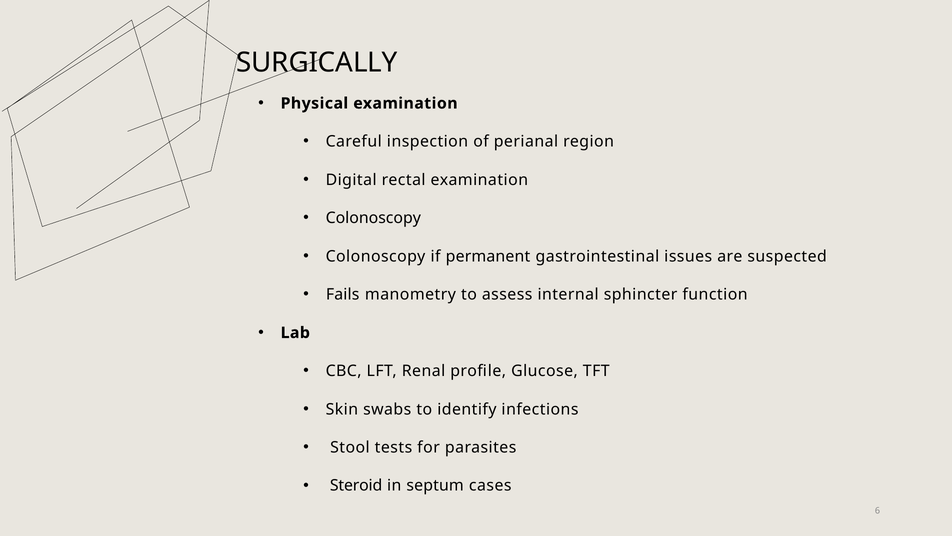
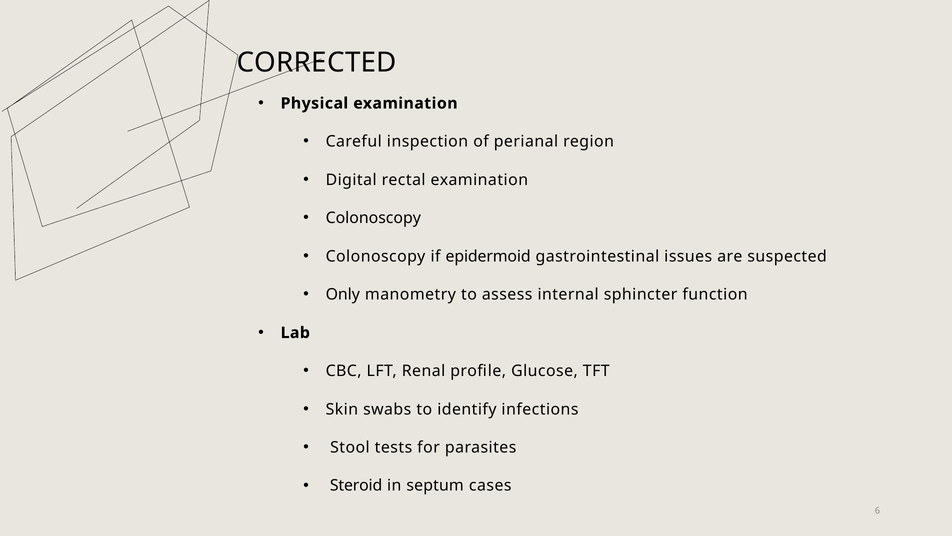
SURGICALLY: SURGICALLY -> CORRECTED
permanent: permanent -> epidermoid
Fails: Fails -> Only
